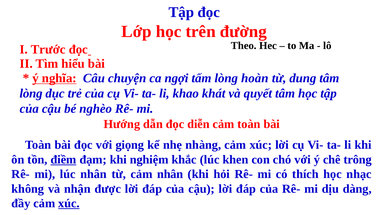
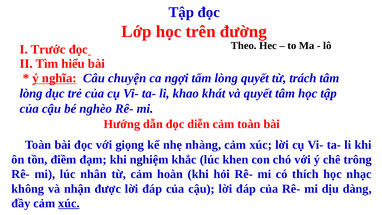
lòng hoàn: hoàn -> quyết
dung: dung -> trách
điềm underline: present -> none
cảm nhân: nhân -> hoàn
